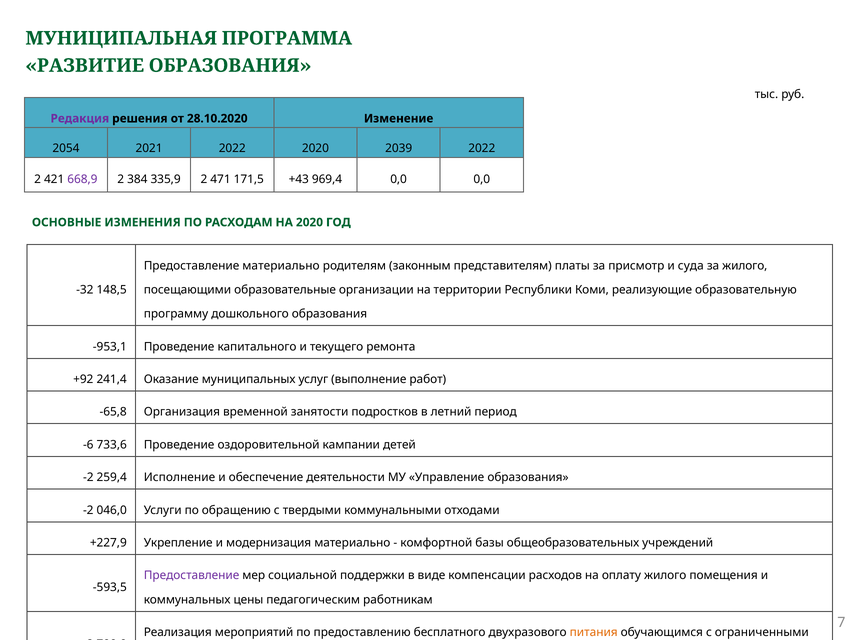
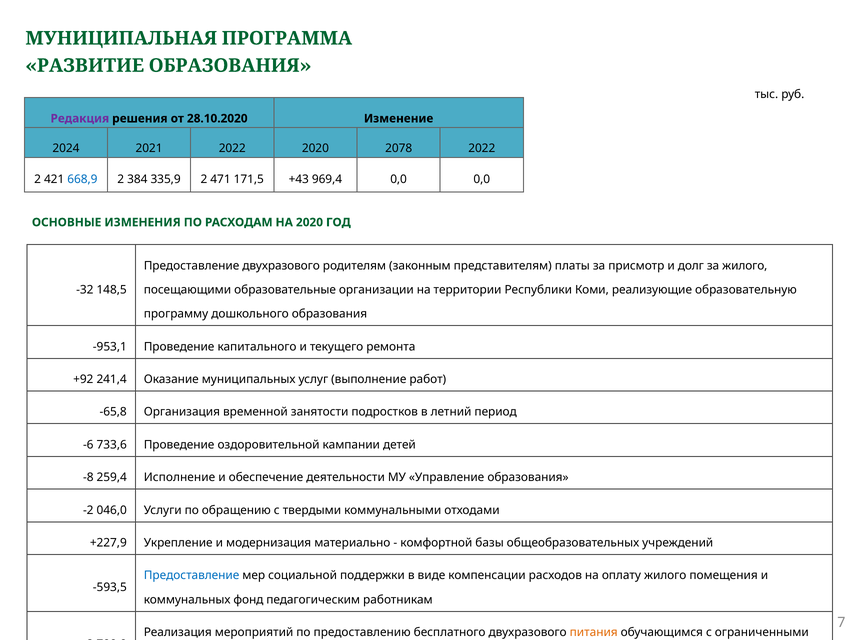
2054: 2054 -> 2024
2039: 2039 -> 2078
668,9 colour: purple -> blue
Предоставление материально: материально -> двухразового
суда: суда -> долг
-2 at (88, 478): -2 -> -8
Предоставление at (192, 576) colour: purple -> blue
цены: цены -> фонд
